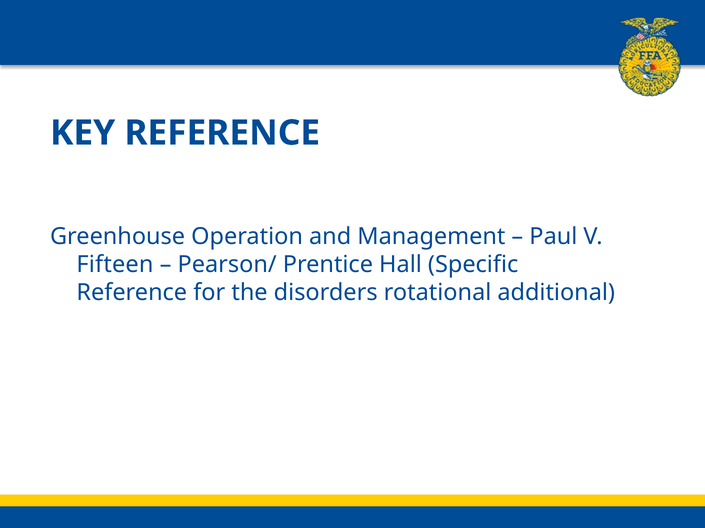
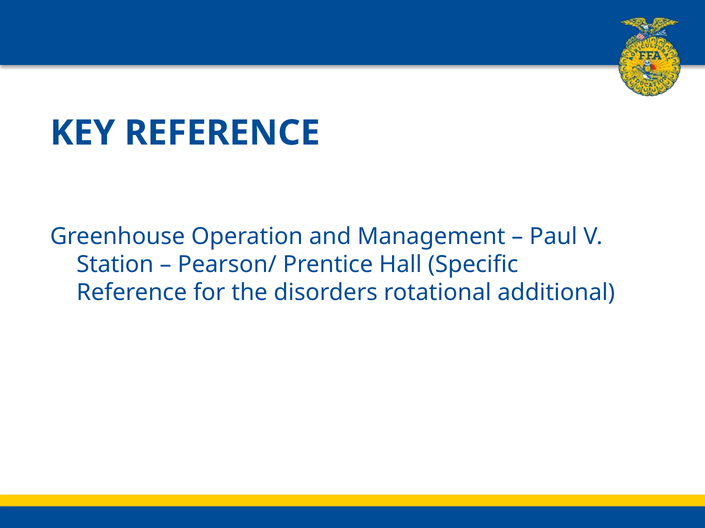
Fifteen: Fifteen -> Station
